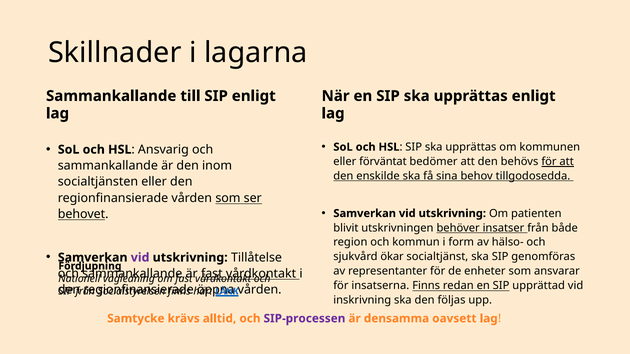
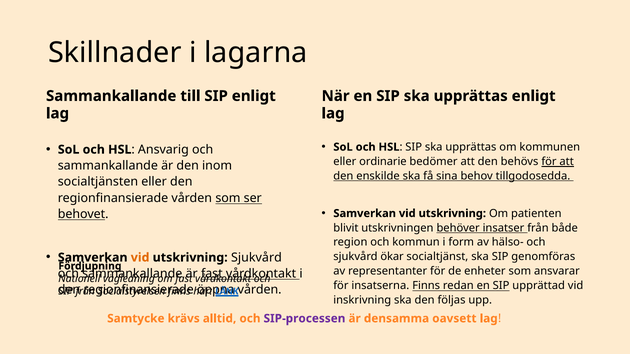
förväntat: förväntat -> ordinarie
vid at (140, 258) colour: purple -> orange
utskrivning Tillåtelse: Tillåtelse -> Sjukvård
